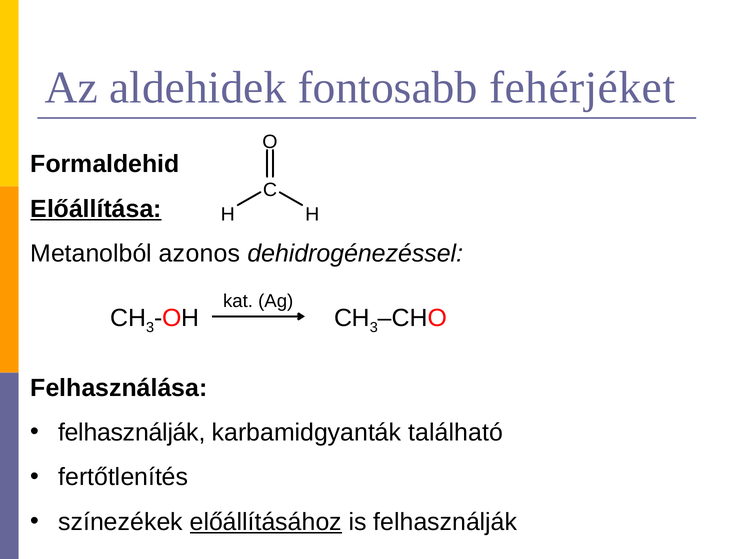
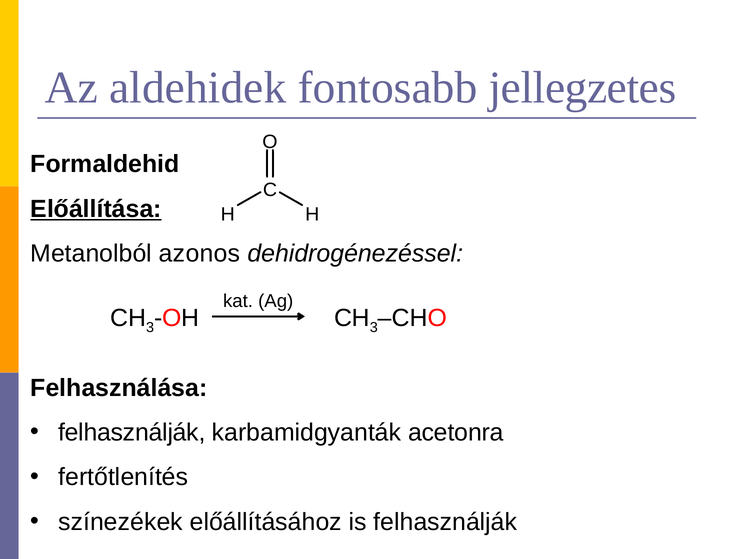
fehérjéket: fehérjéket -> jellegzetes
található: található -> acetonra
előállításához underline: present -> none
